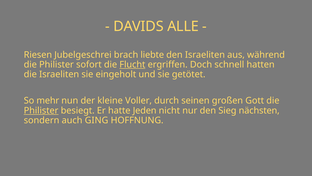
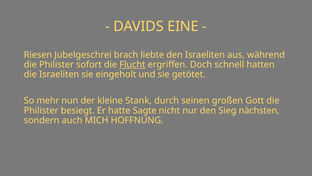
ALLE: ALLE -> EINE
Voller: Voller -> Stank
Philister at (41, 110) underline: present -> none
Jeden: Jeden -> Sagte
GING: GING -> MICH
